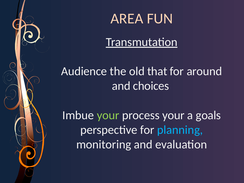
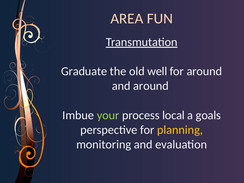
Audience: Audience -> Graduate
that: that -> well
and choices: choices -> around
process your: your -> local
planning colour: light blue -> yellow
